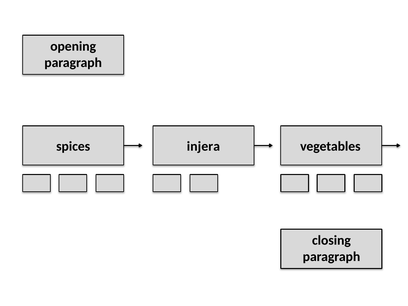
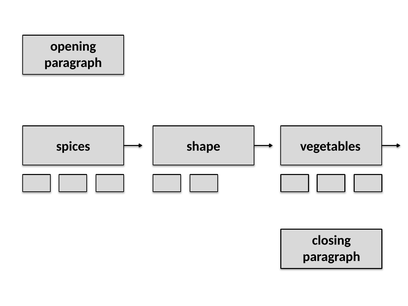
injera: injera -> shape
